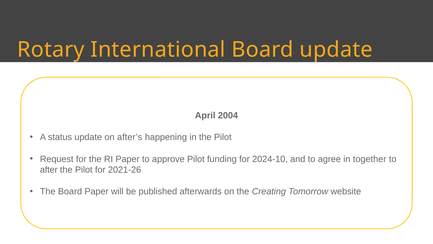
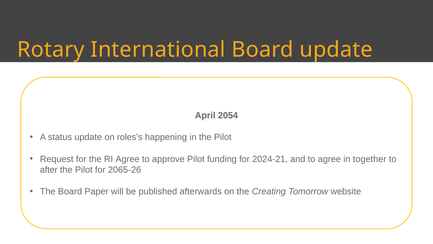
2004: 2004 -> 2054
after’s: after’s -> roles’s
RI Paper: Paper -> Agree
2024-10: 2024-10 -> 2024-21
2021-26: 2021-26 -> 2065-26
